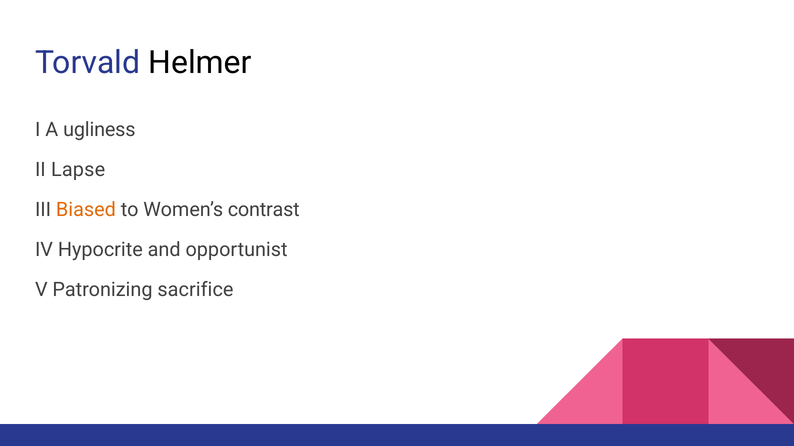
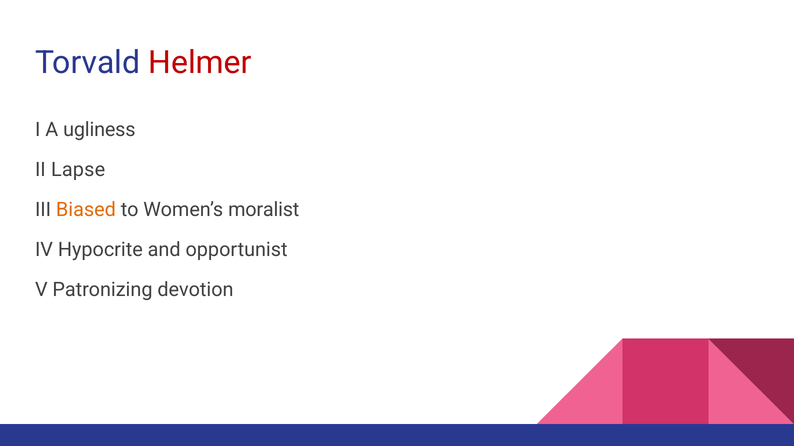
Helmer colour: black -> red
contrast: contrast -> moralist
sacrifice: sacrifice -> devotion
